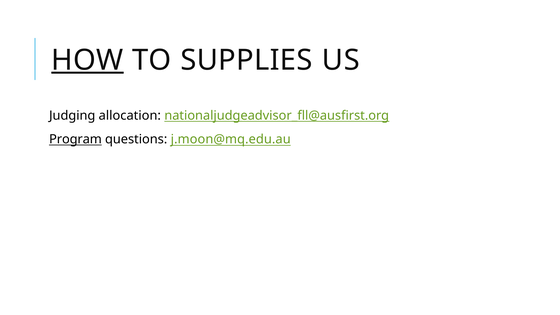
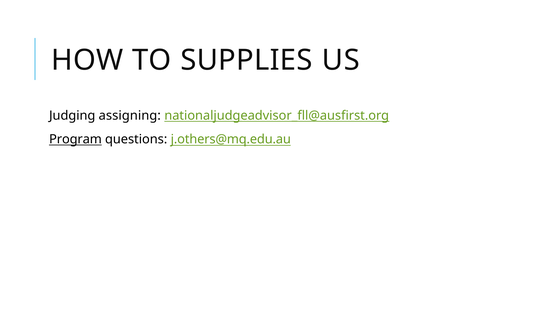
HOW underline: present -> none
allocation: allocation -> assigning
j.moon@mq.edu.au: j.moon@mq.edu.au -> j.others@mq.edu.au
